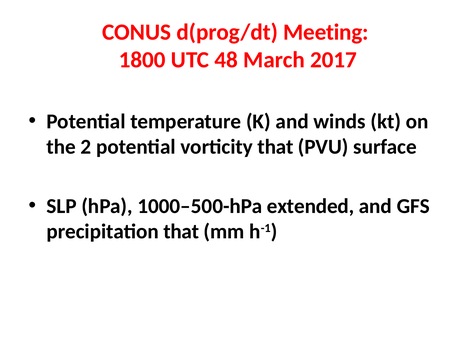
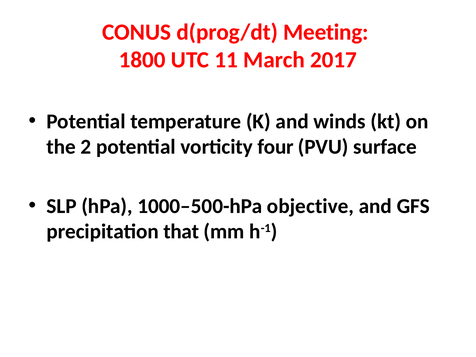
48: 48 -> 11
vorticity that: that -> four
extended: extended -> objective
